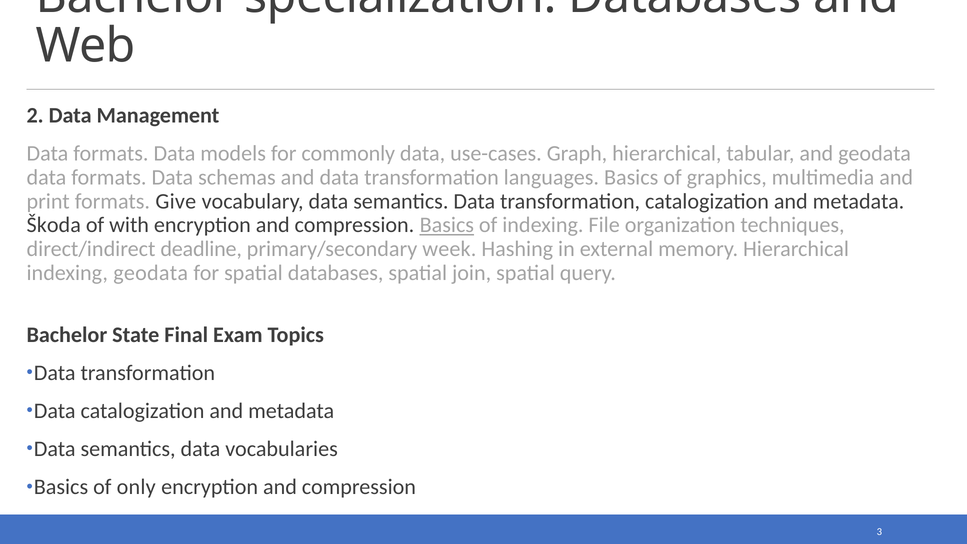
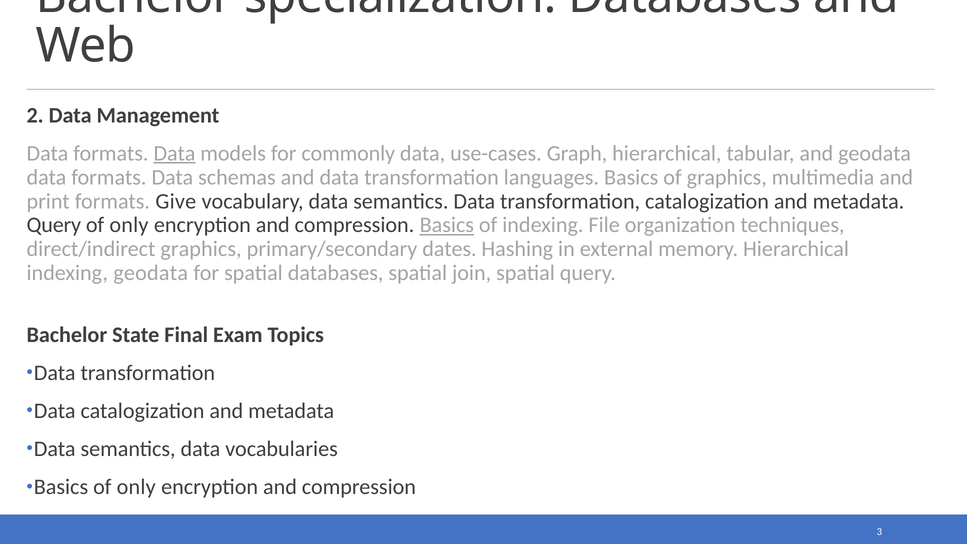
Data at (174, 153) underline: none -> present
Škoda at (54, 225): Škoda -> Query
with at (129, 225): with -> only
direct/indirect deadline: deadline -> graphics
week: week -> dates
